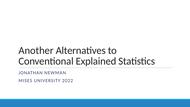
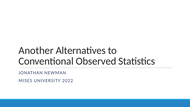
Explained: Explained -> Observed
